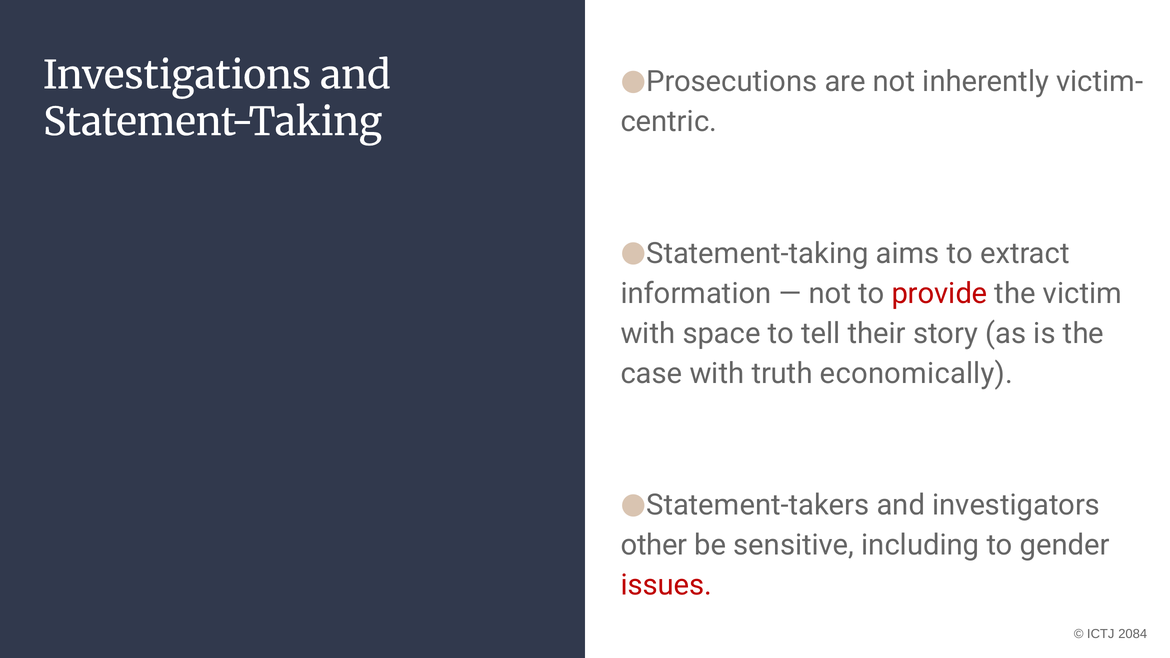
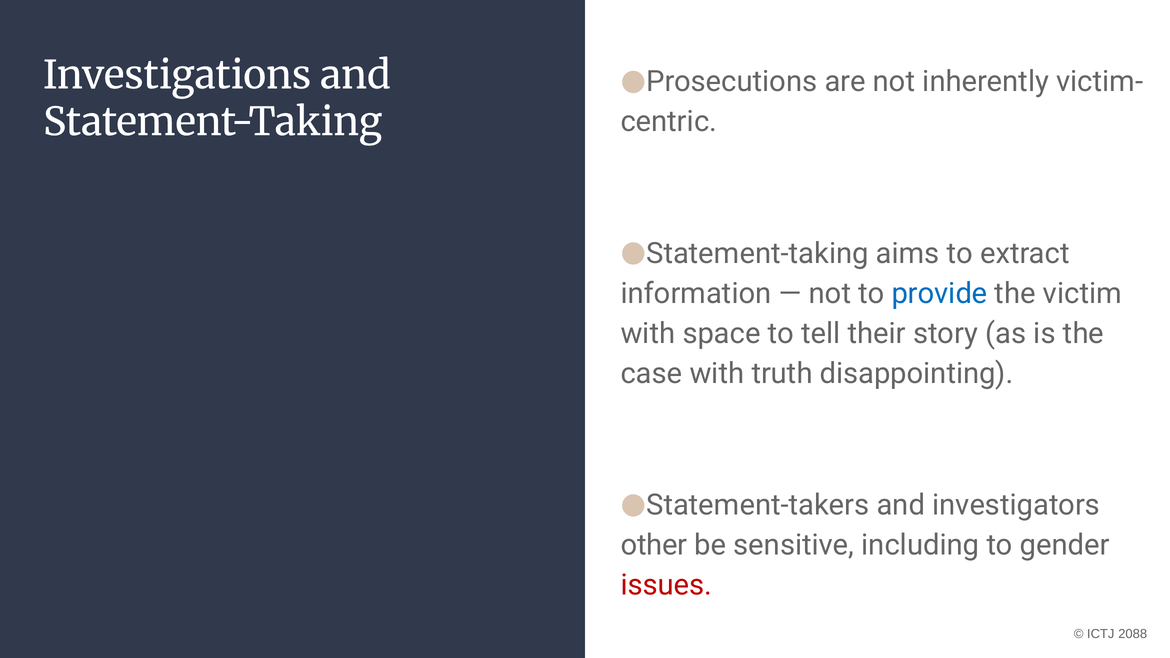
provide colour: red -> blue
economically: economically -> disappointing
2084: 2084 -> 2088
